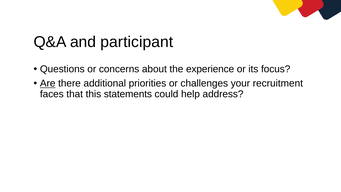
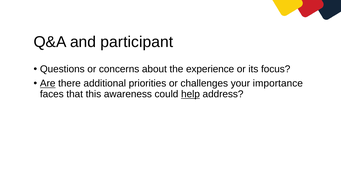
recruitment: recruitment -> importance
statements: statements -> awareness
help underline: none -> present
